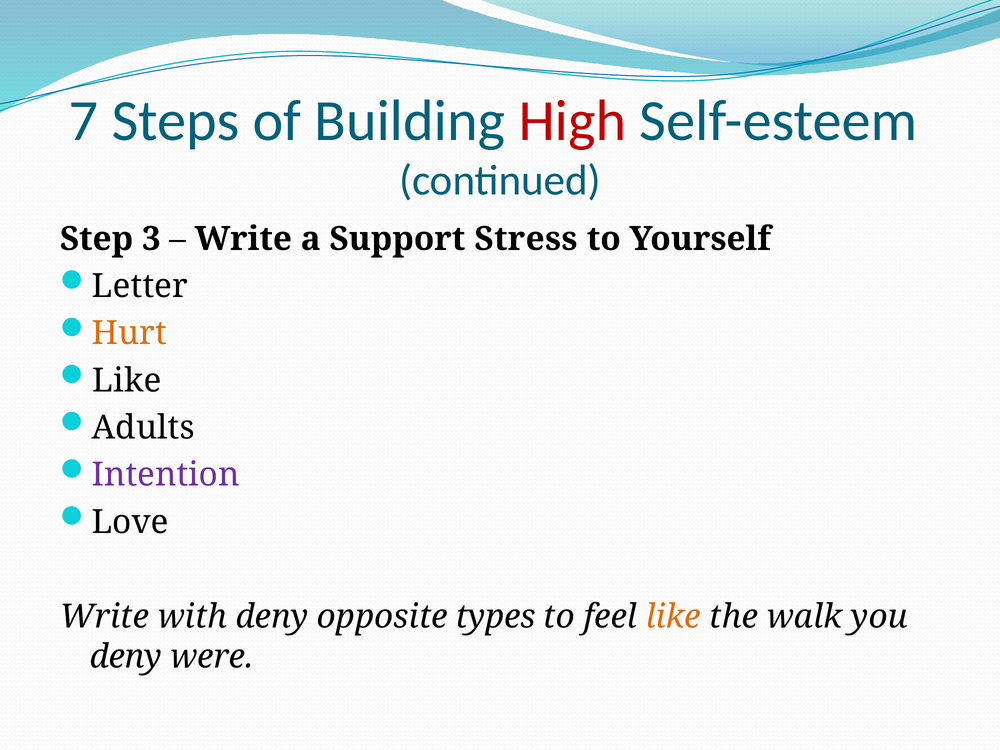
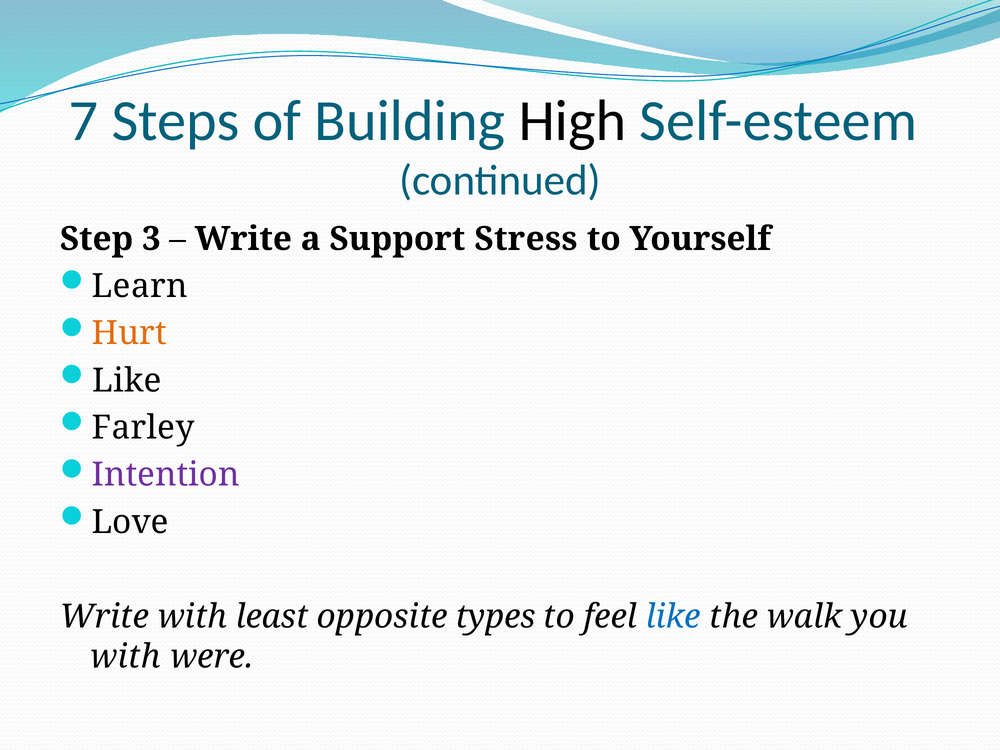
High colour: red -> black
Letter: Letter -> Learn
Adults: Adults -> Farley
with deny: deny -> least
like at (673, 617) colour: orange -> blue
deny at (126, 657): deny -> with
